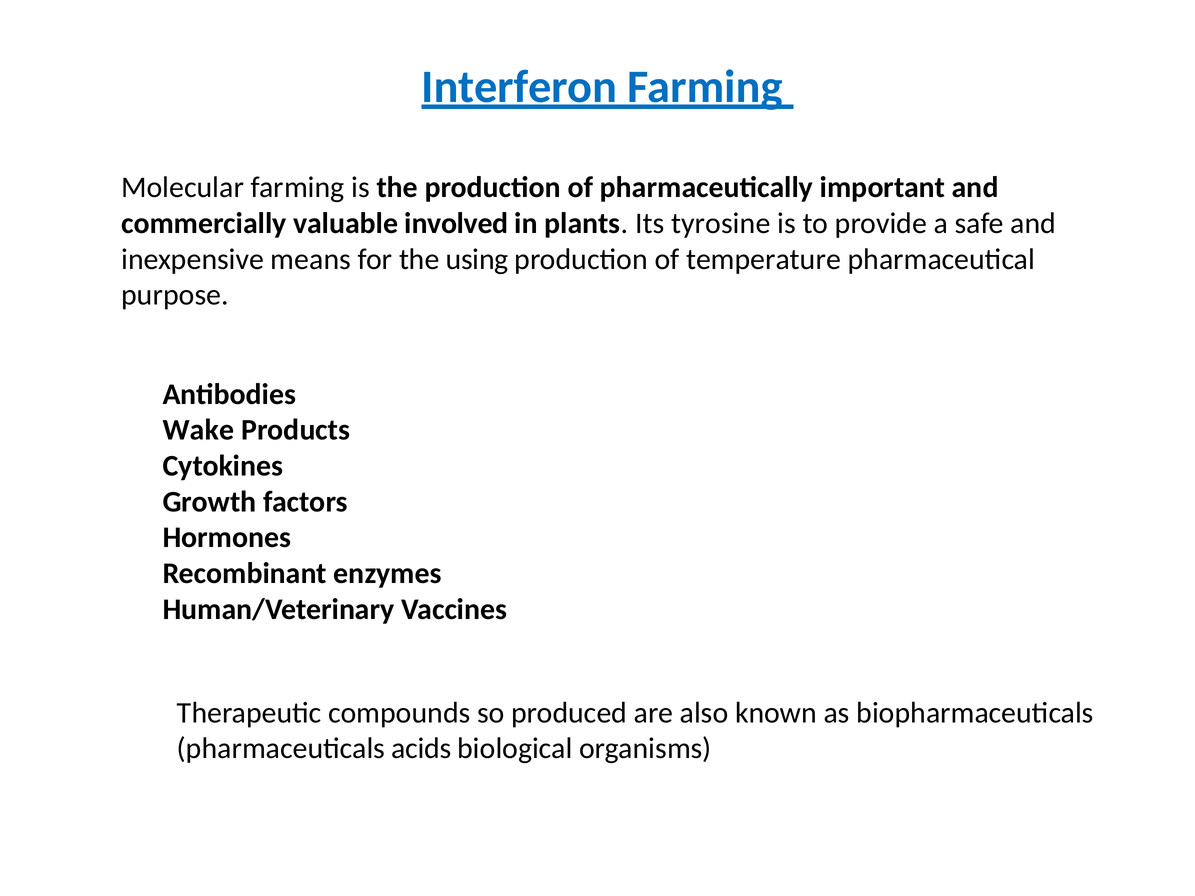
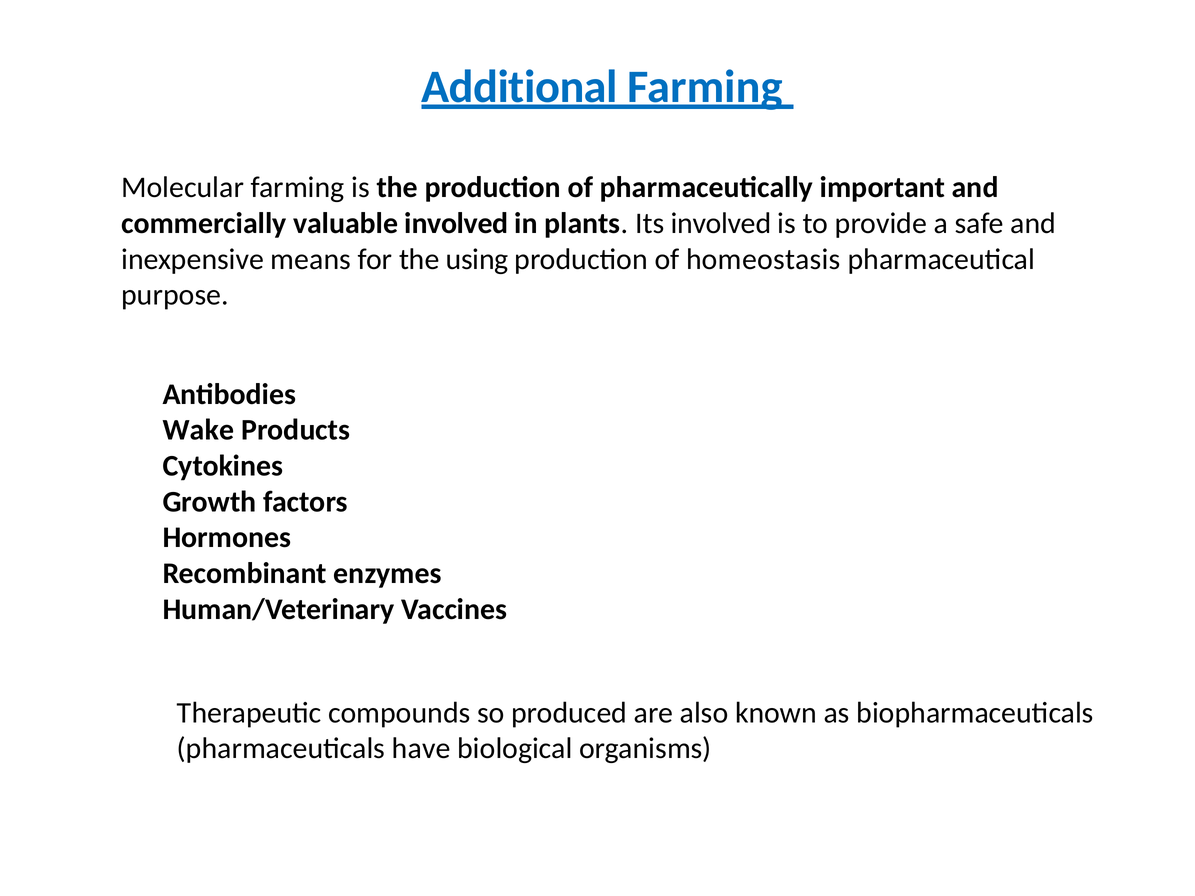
Interferon: Interferon -> Additional
Its tyrosine: tyrosine -> involved
temperature: temperature -> homeostasis
acids: acids -> have
